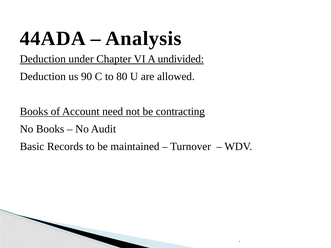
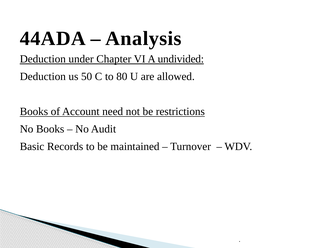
90: 90 -> 50
contracting: contracting -> restrictions
